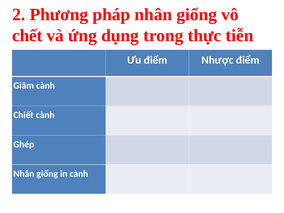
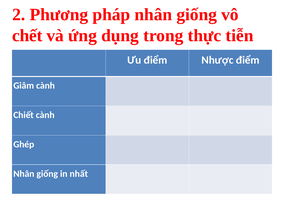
in cành: cành -> nhất
